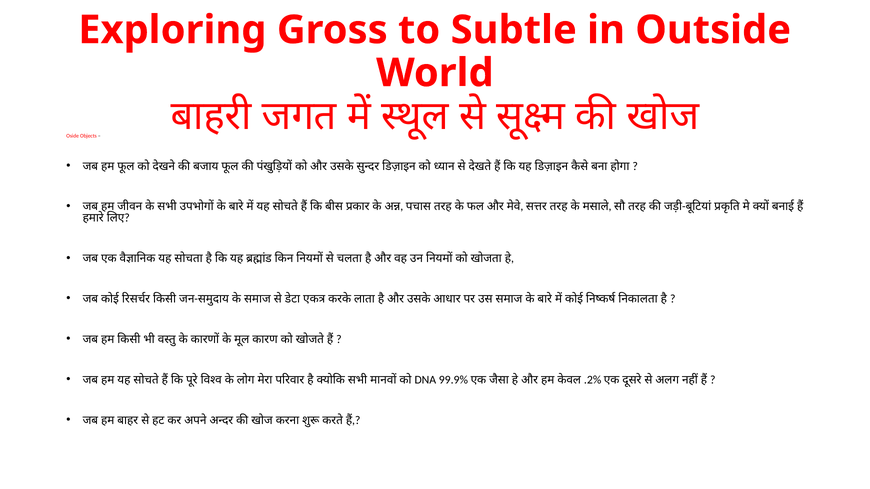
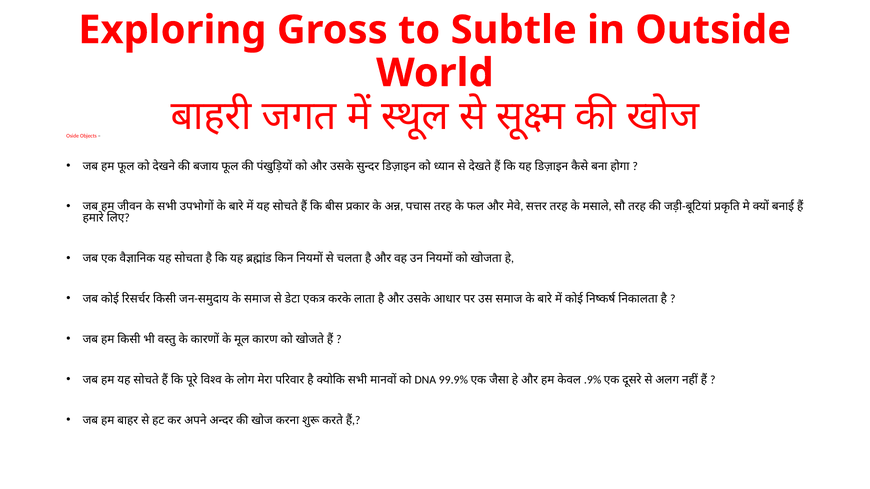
.2%: .2% -> .9%
